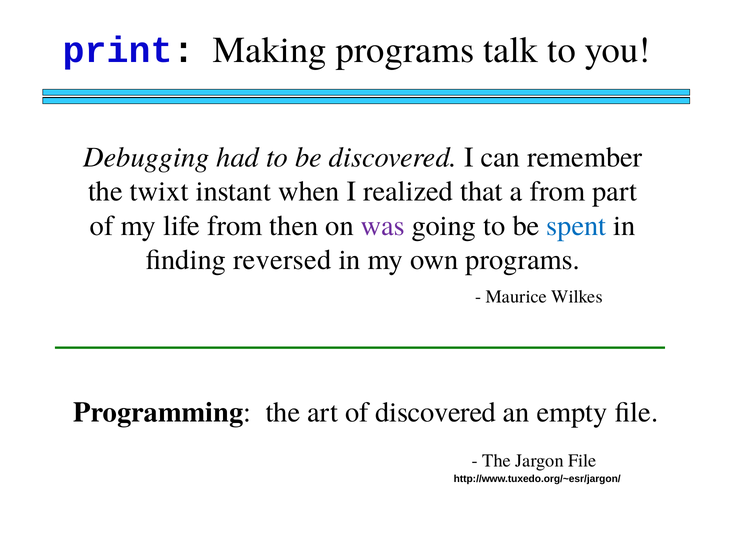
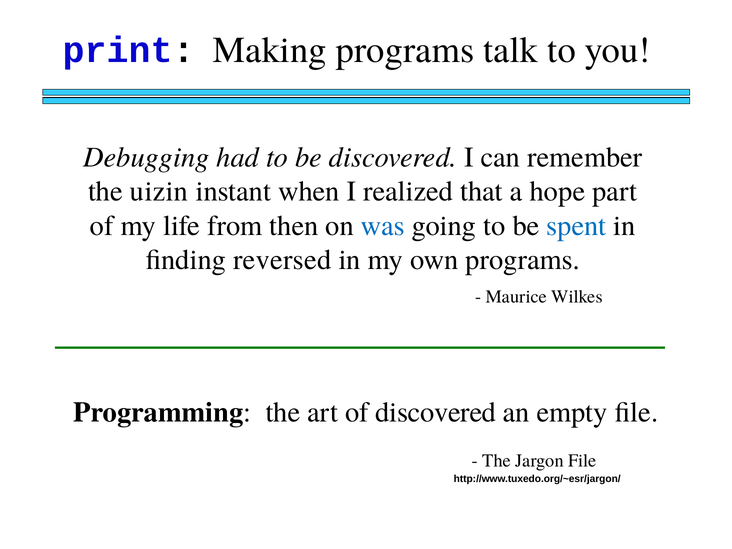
twixt: twixt -> uizin
a from: from -> hope
was colour: purple -> blue
